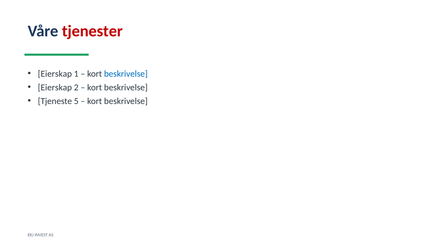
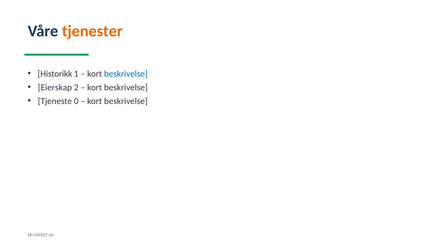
tjenester colour: red -> orange
Eierskap at (55, 74): Eierskap -> Historikk
5: 5 -> 0
